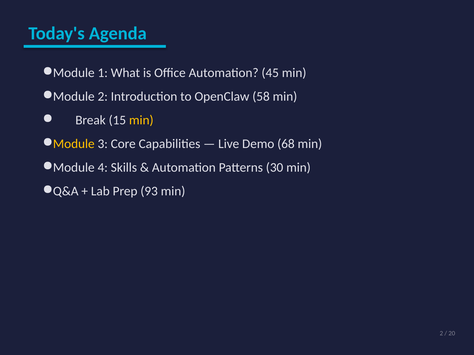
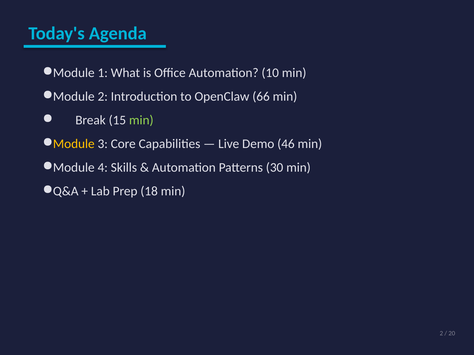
45: 45 -> 10
58: 58 -> 66
min at (141, 120) colour: yellow -> light green
68: 68 -> 46
93: 93 -> 18
